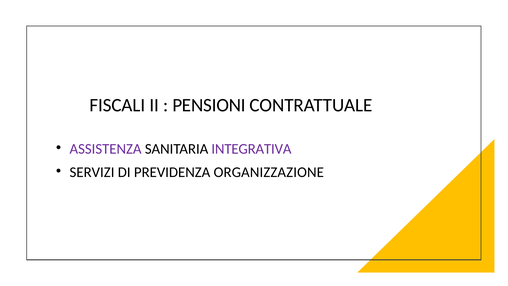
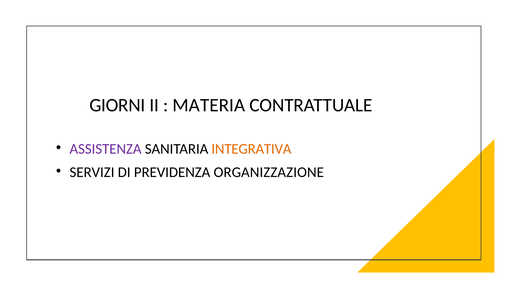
FISCALI: FISCALI -> GIORNI
PENSIONI: PENSIONI -> MATERIA
INTEGRATIVA colour: purple -> orange
